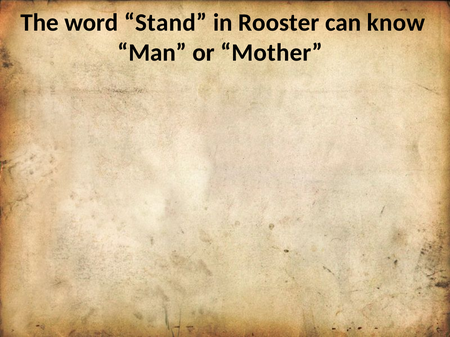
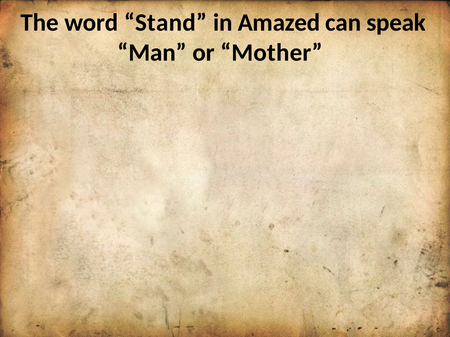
Rooster: Rooster -> Amazed
know: know -> speak
